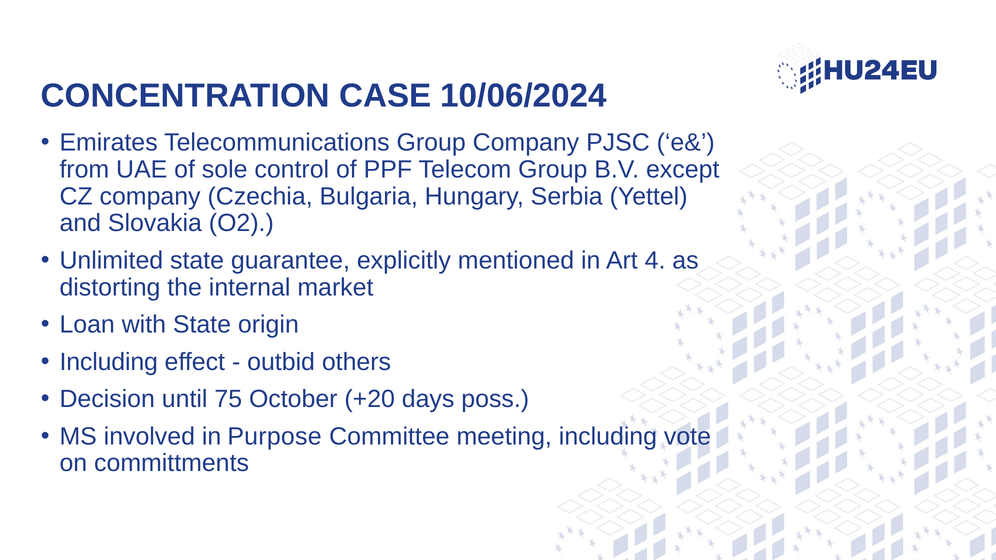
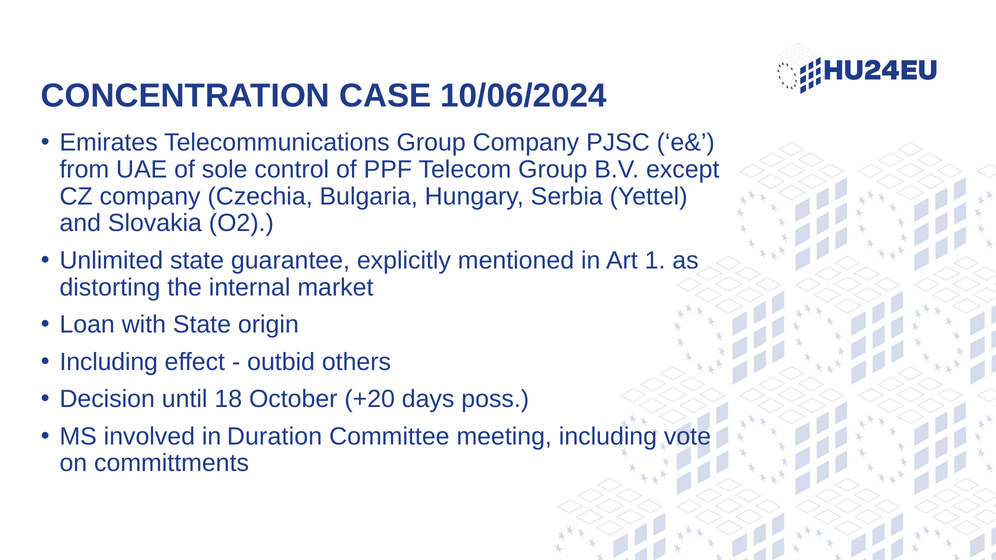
4: 4 -> 1
75: 75 -> 18
Purpose: Purpose -> Duration
